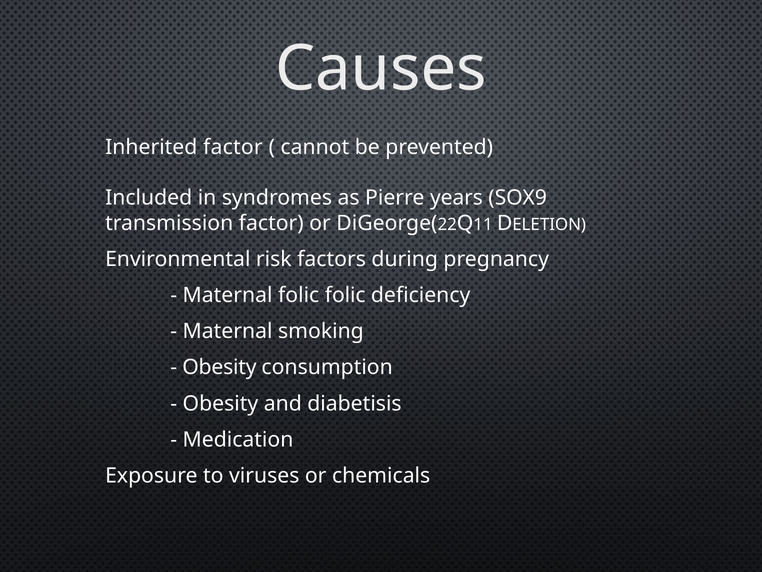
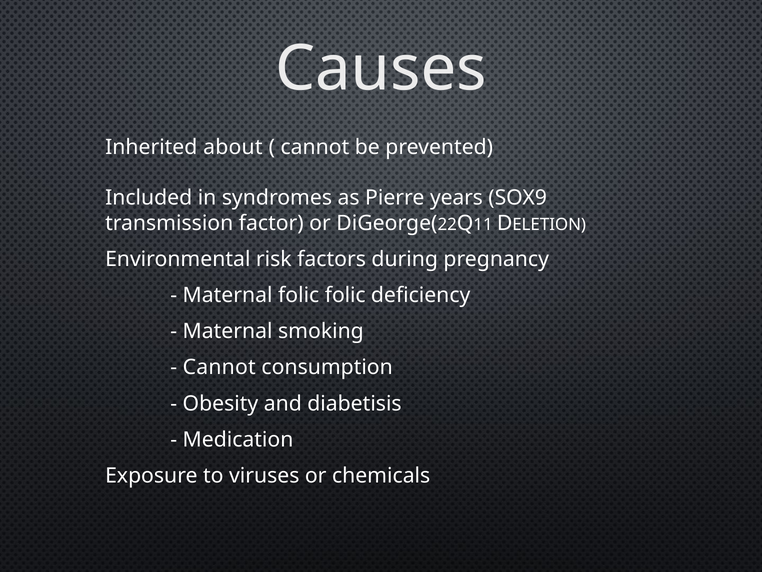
Inherited factor: factor -> about
Obesity at (219, 367): Obesity -> Cannot
